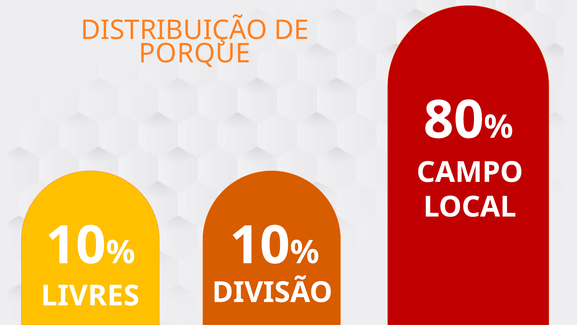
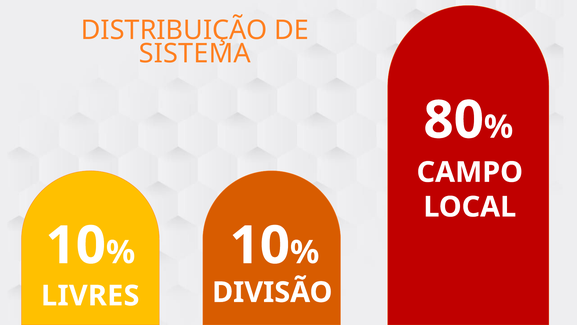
PORQUE: PORQUE -> SISTEMA
